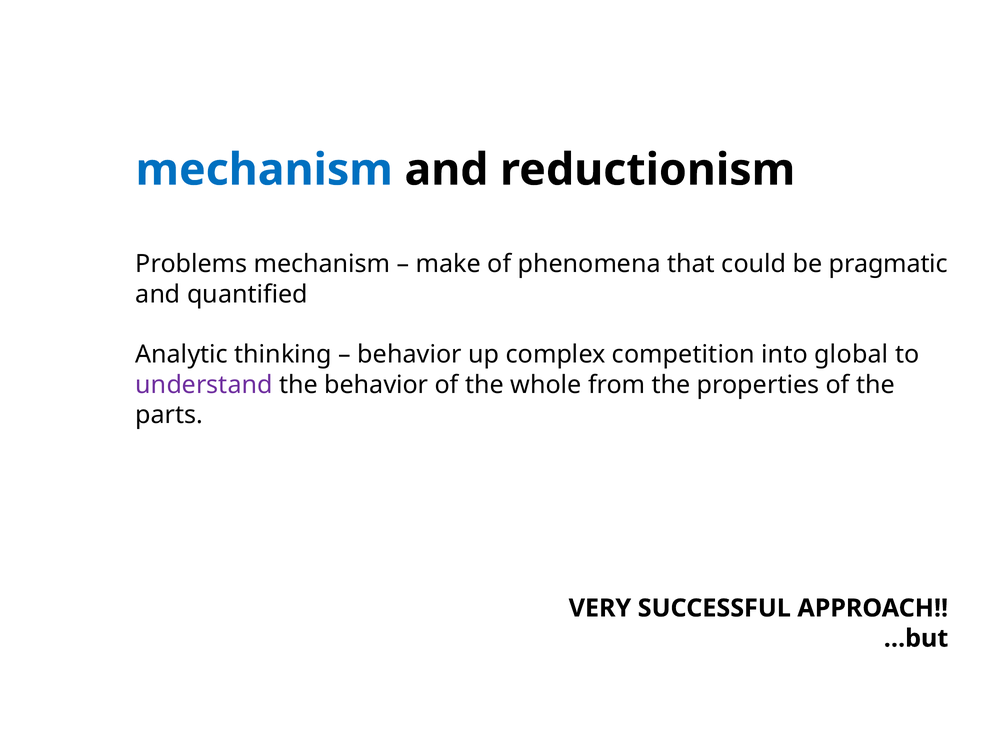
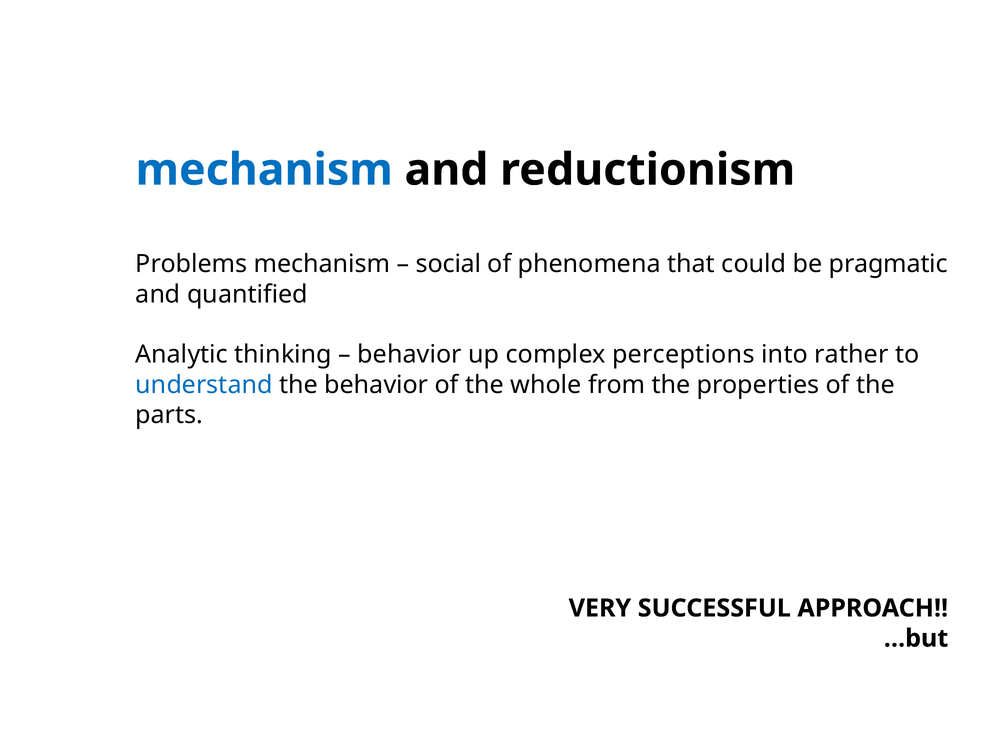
make: make -> social
competition: competition -> perceptions
global: global -> rather
understand colour: purple -> blue
